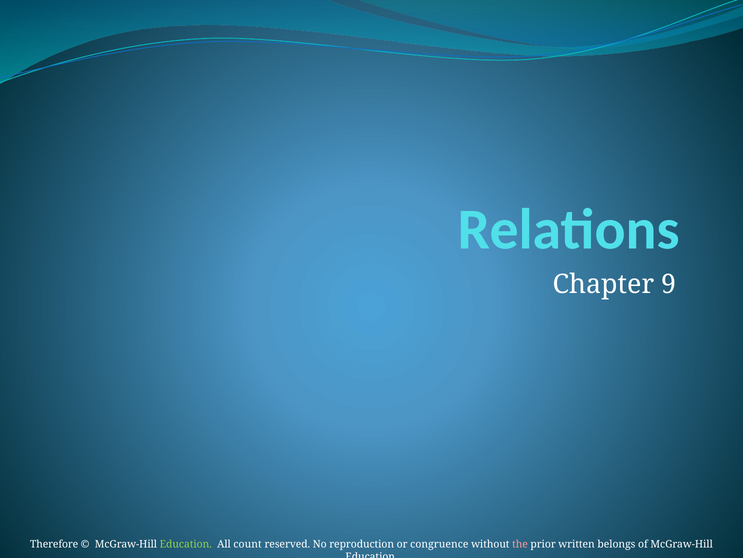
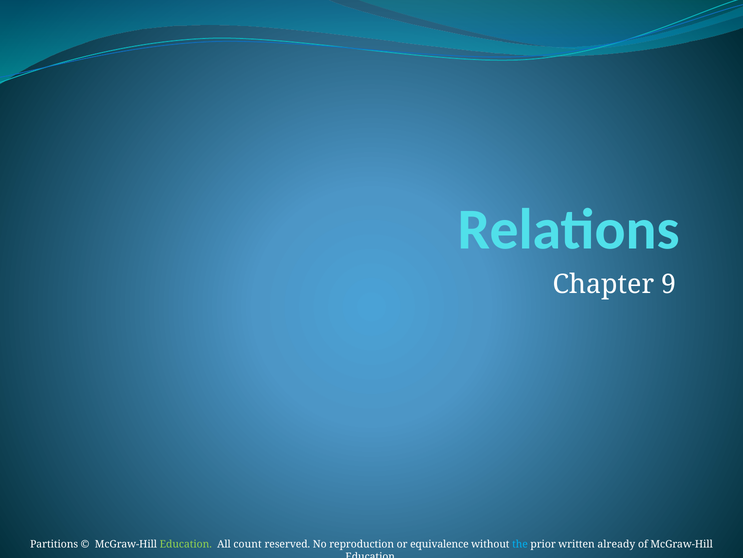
Therefore: Therefore -> Partitions
congruence: congruence -> equivalence
the colour: pink -> light blue
belongs: belongs -> already
